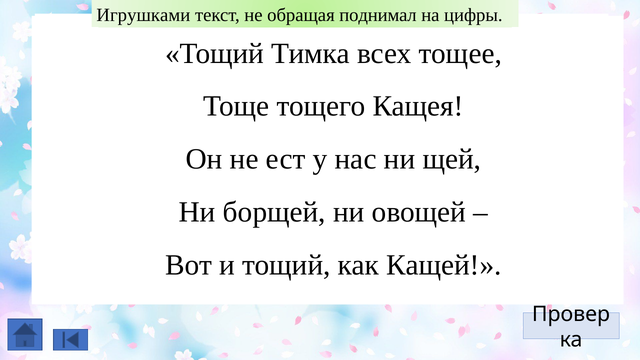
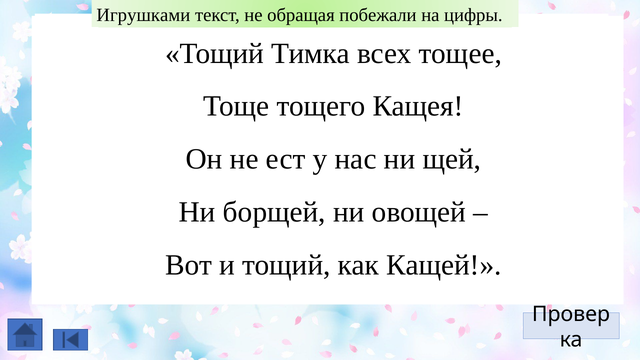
поднимал: поднимал -> побежали
